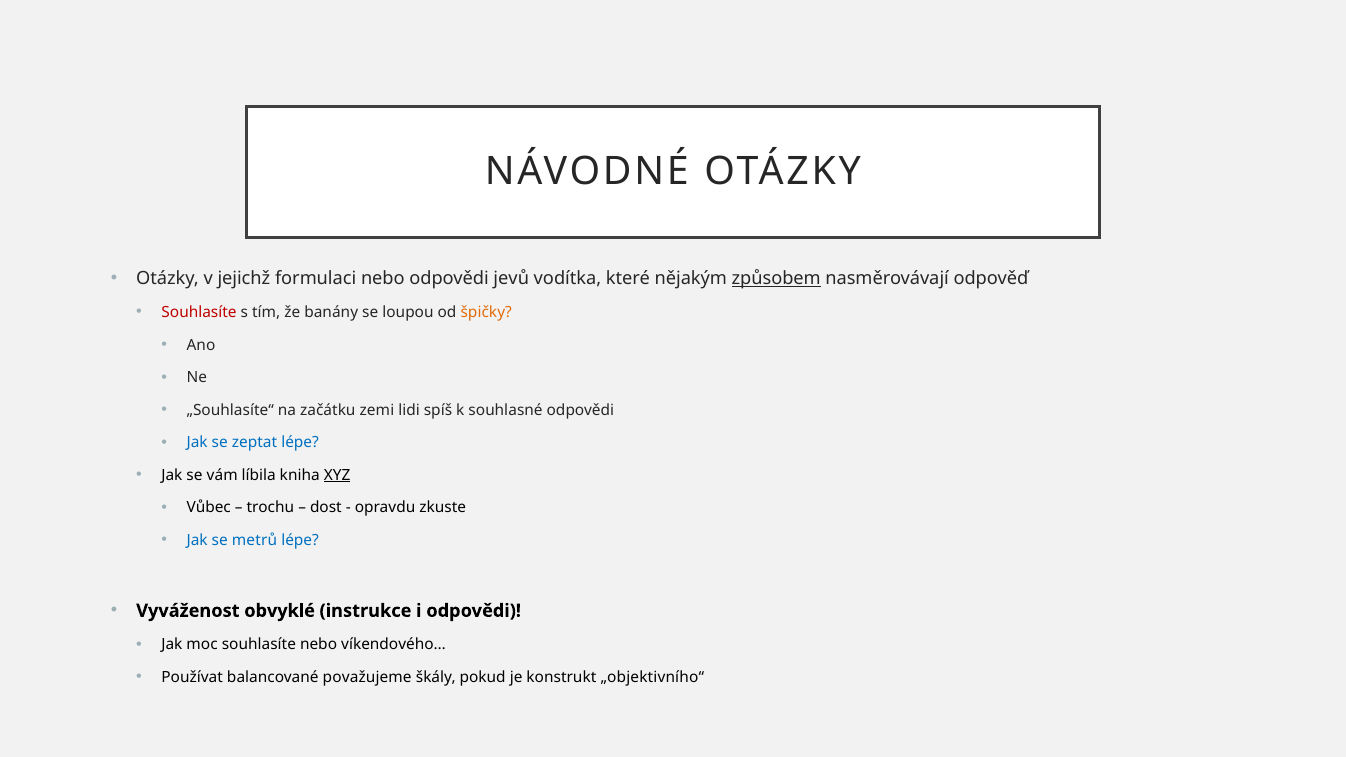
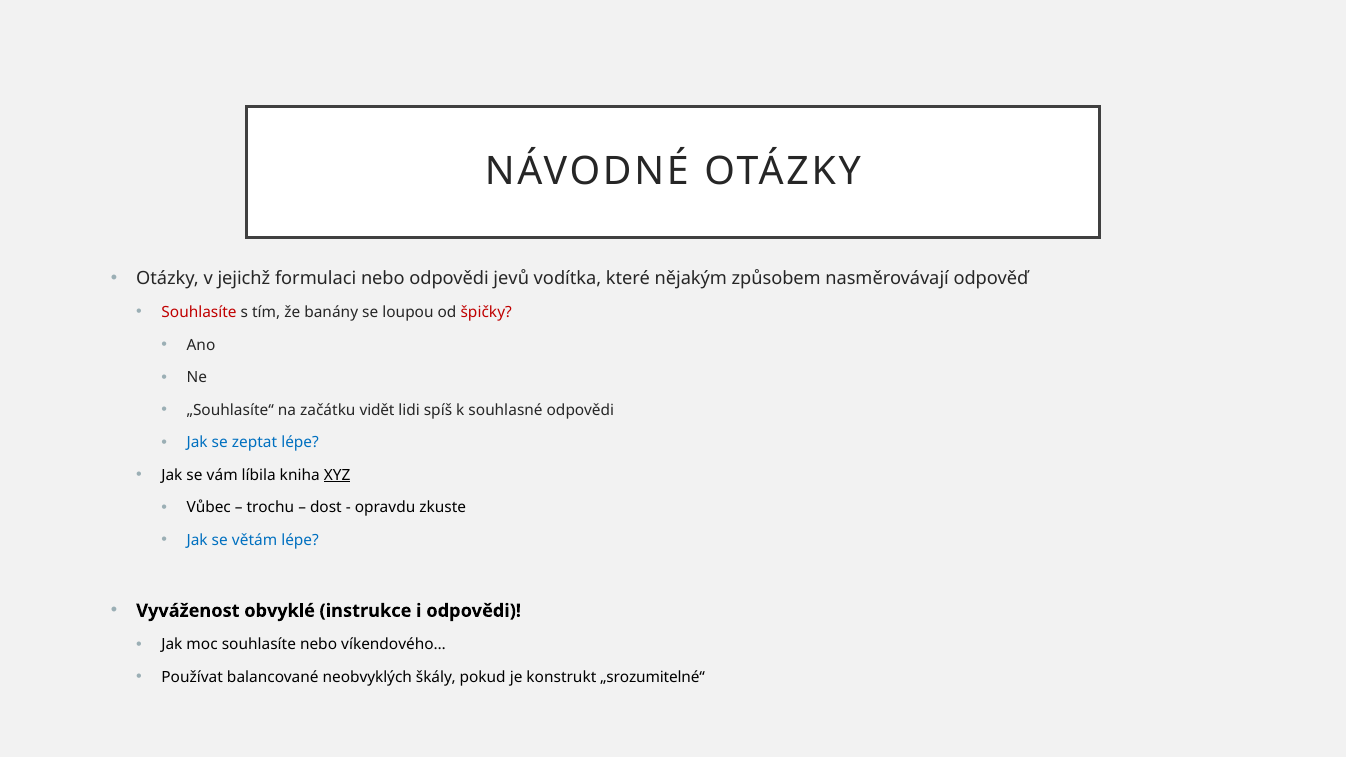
způsobem underline: present -> none
špičky colour: orange -> red
zemi: zemi -> vidět
metrů: metrů -> větám
považujeme: považujeme -> neobvyklých
„objektivního“: „objektivního“ -> „srozumitelné“
